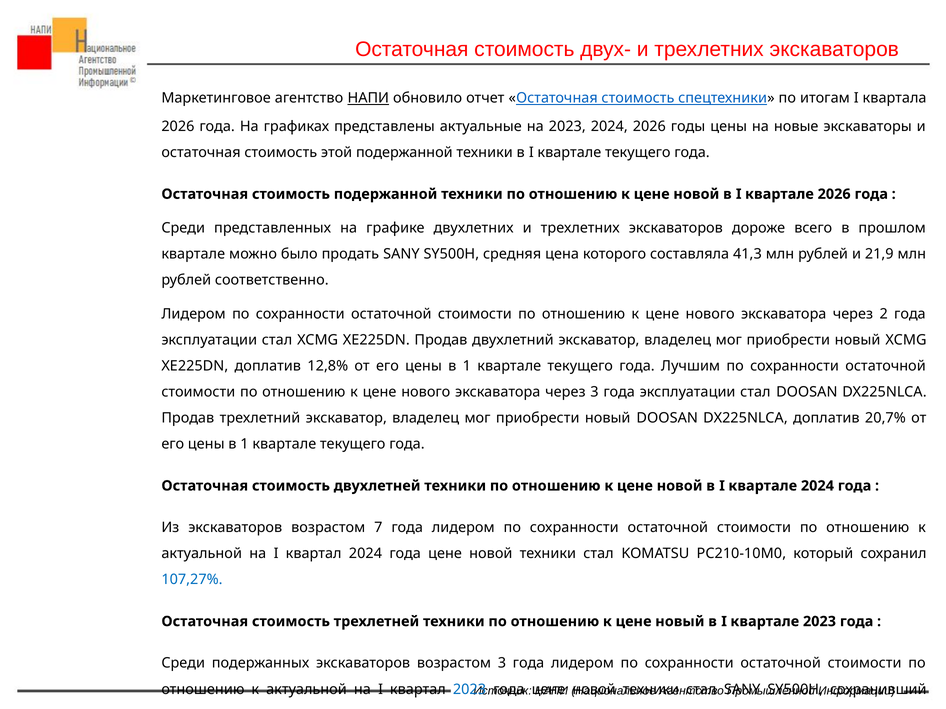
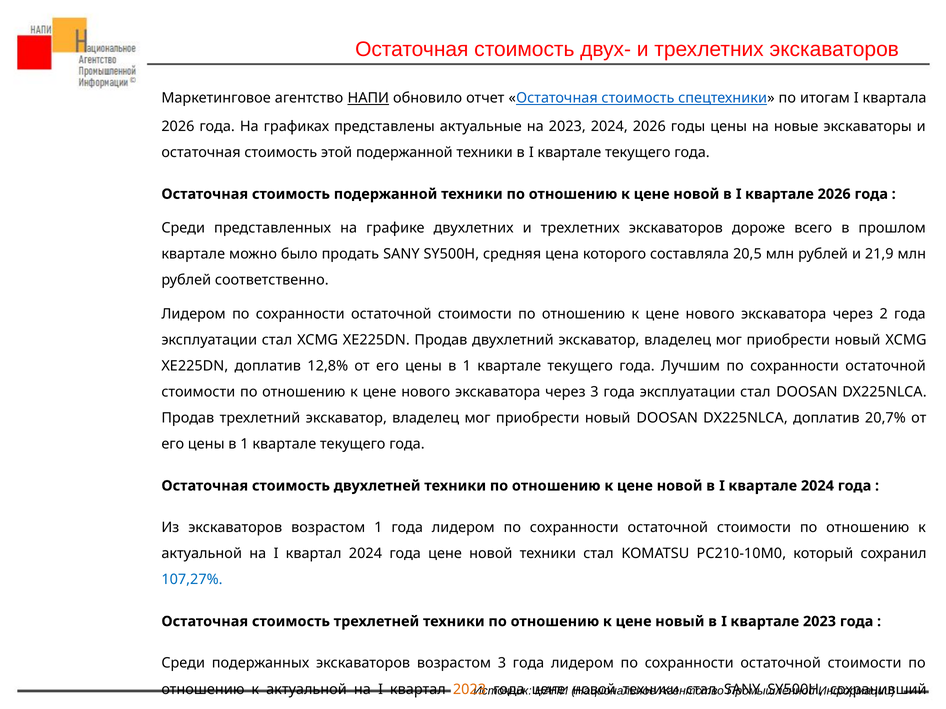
41,3: 41,3 -> 20,5
возрастом 7: 7 -> 1
2023 at (469, 690) colour: blue -> orange
